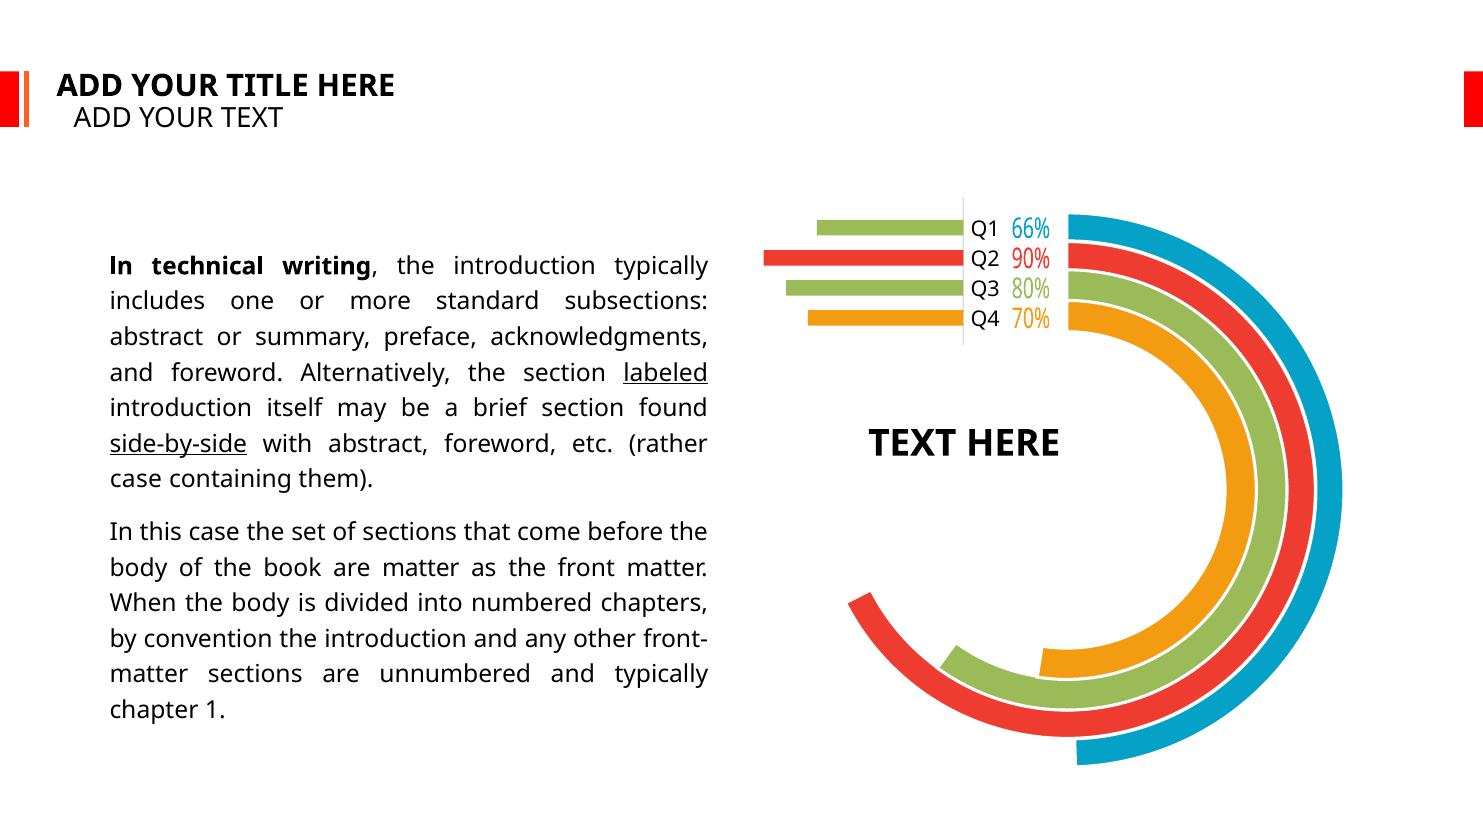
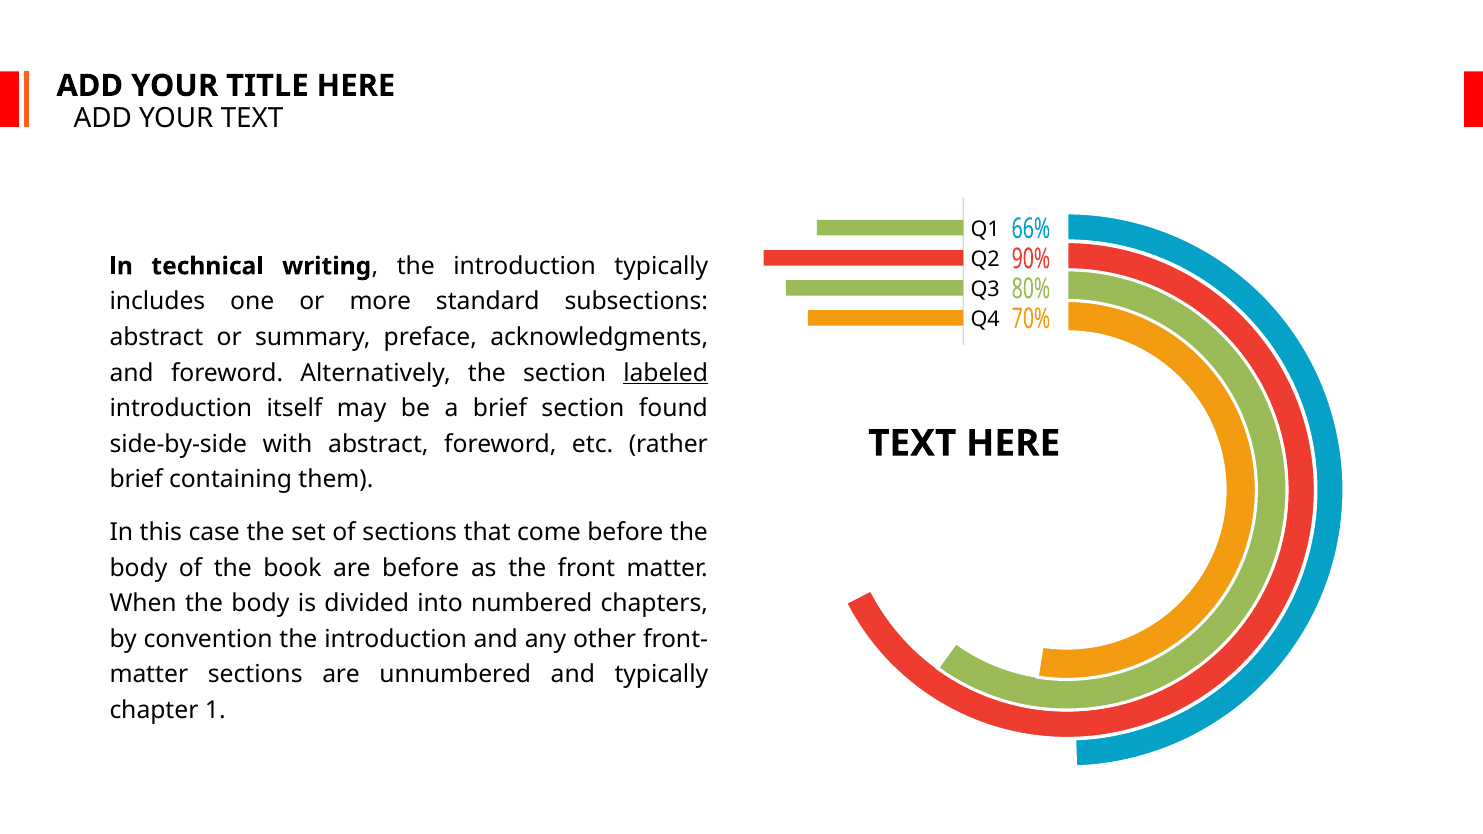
side-by-side underline: present -> none
case at (136, 480): case -> brief
are matter: matter -> before
